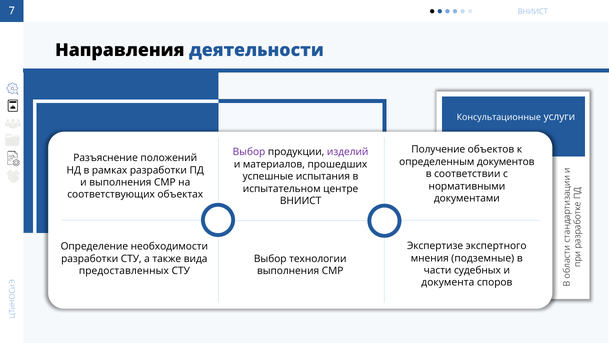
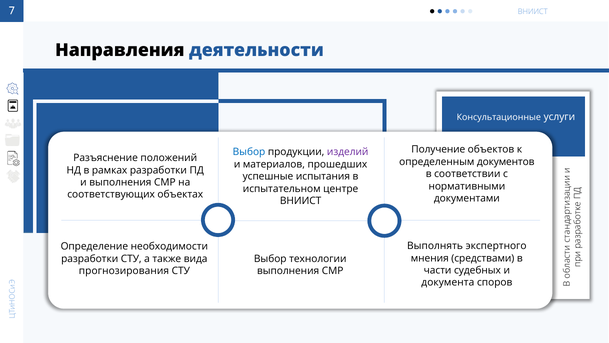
Выбор at (249, 152) colour: purple -> blue
Экспертизе: Экспертизе -> Выполнять
подземные: подземные -> средствами
предоставленных: предоставленных -> прогнозирования
